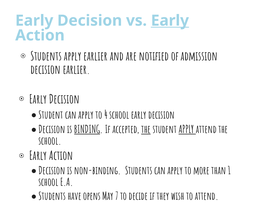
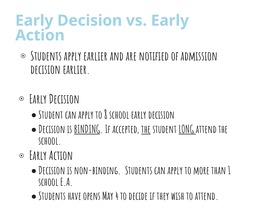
Early at (170, 21) underline: present -> none
4: 4 -> 8
student APPLY: APPLY -> LONG
7: 7 -> 4
